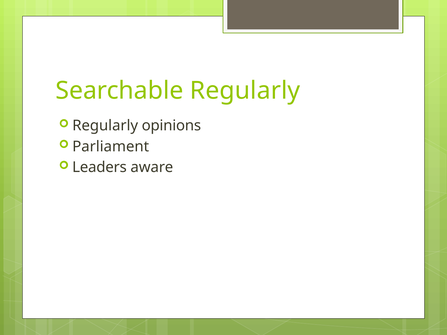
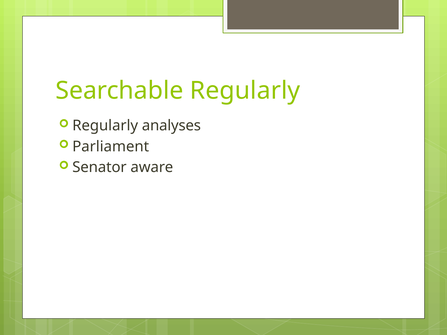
opinions: opinions -> analyses
Leaders: Leaders -> Senator
